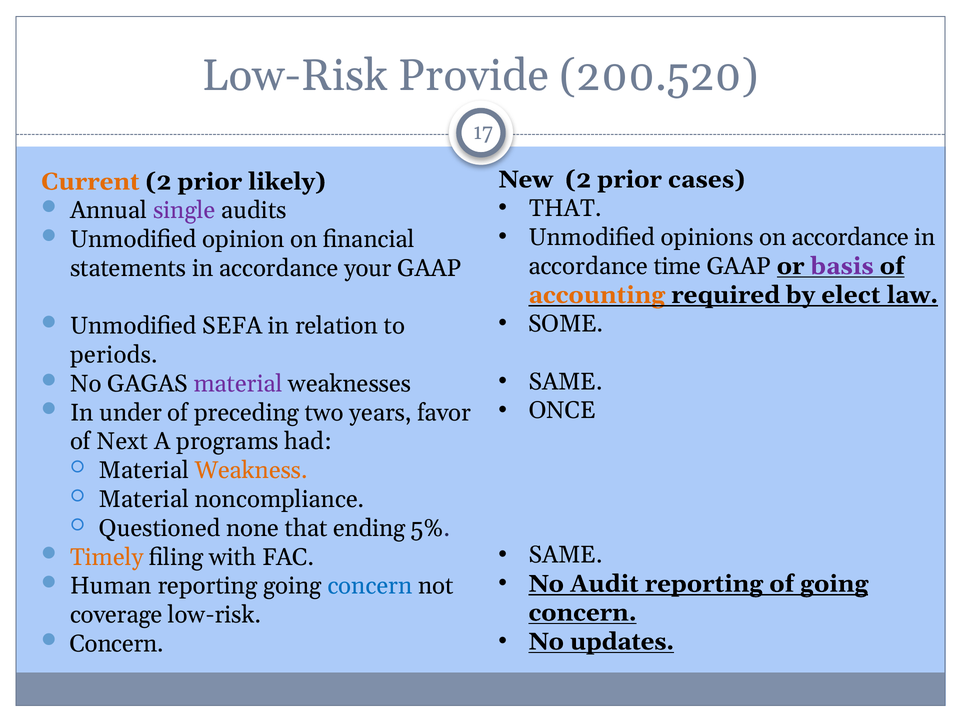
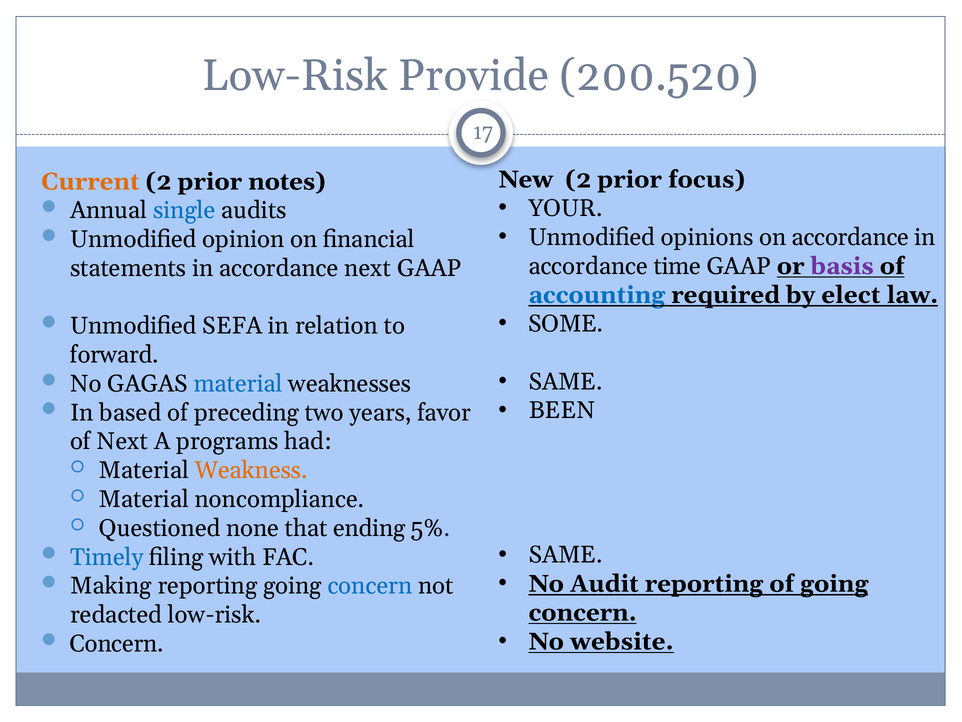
cases: cases -> focus
likely: likely -> notes
THAT at (565, 208): THAT -> YOUR
single colour: purple -> blue
accordance your: your -> next
accounting colour: orange -> blue
periods: periods -> forward
material at (238, 384) colour: purple -> blue
ONCE: ONCE -> BEEN
under: under -> based
Timely colour: orange -> blue
Human: Human -> Making
coverage: coverage -> redacted
updates: updates -> website
